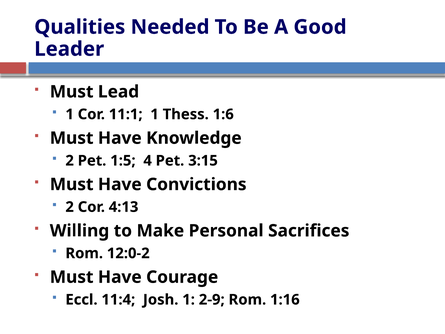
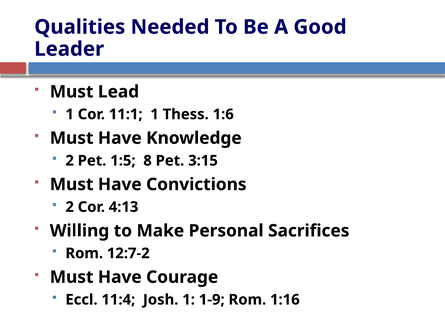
4: 4 -> 8
12:0-2: 12:0-2 -> 12:7-2
2-9: 2-9 -> 1-9
